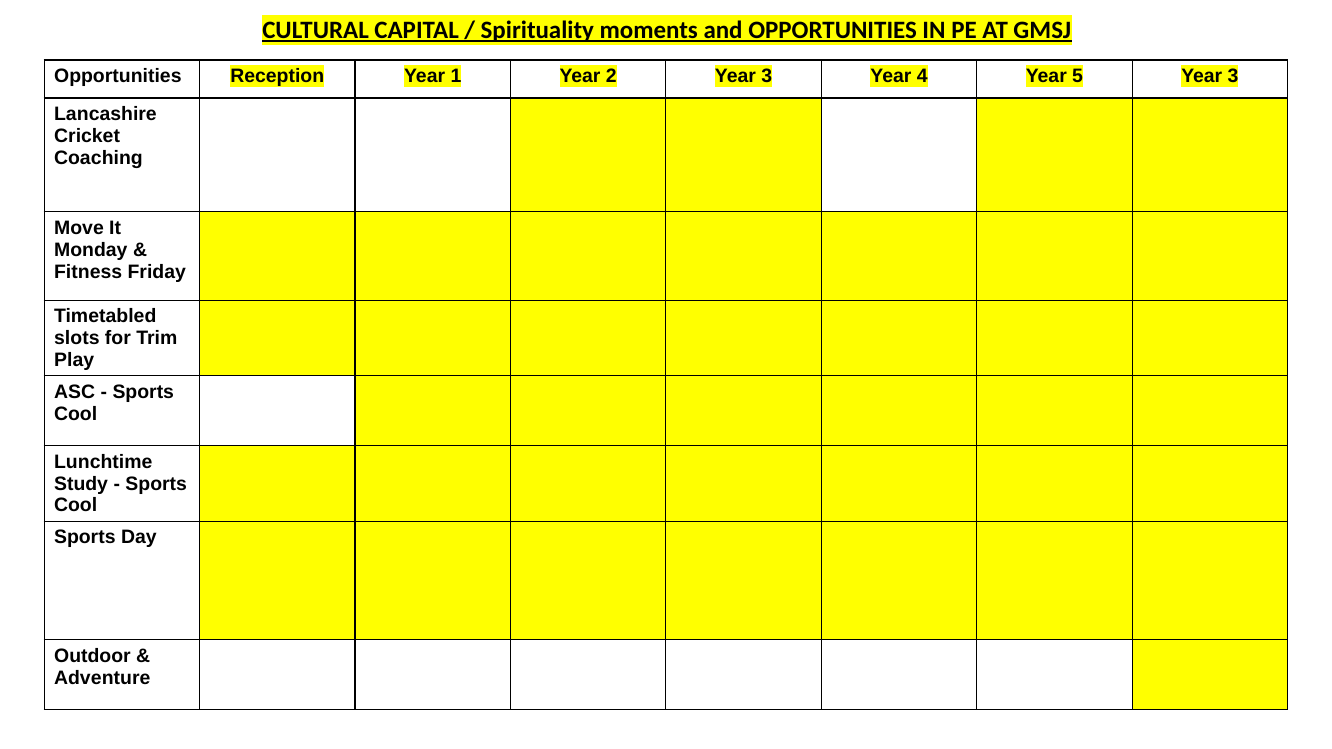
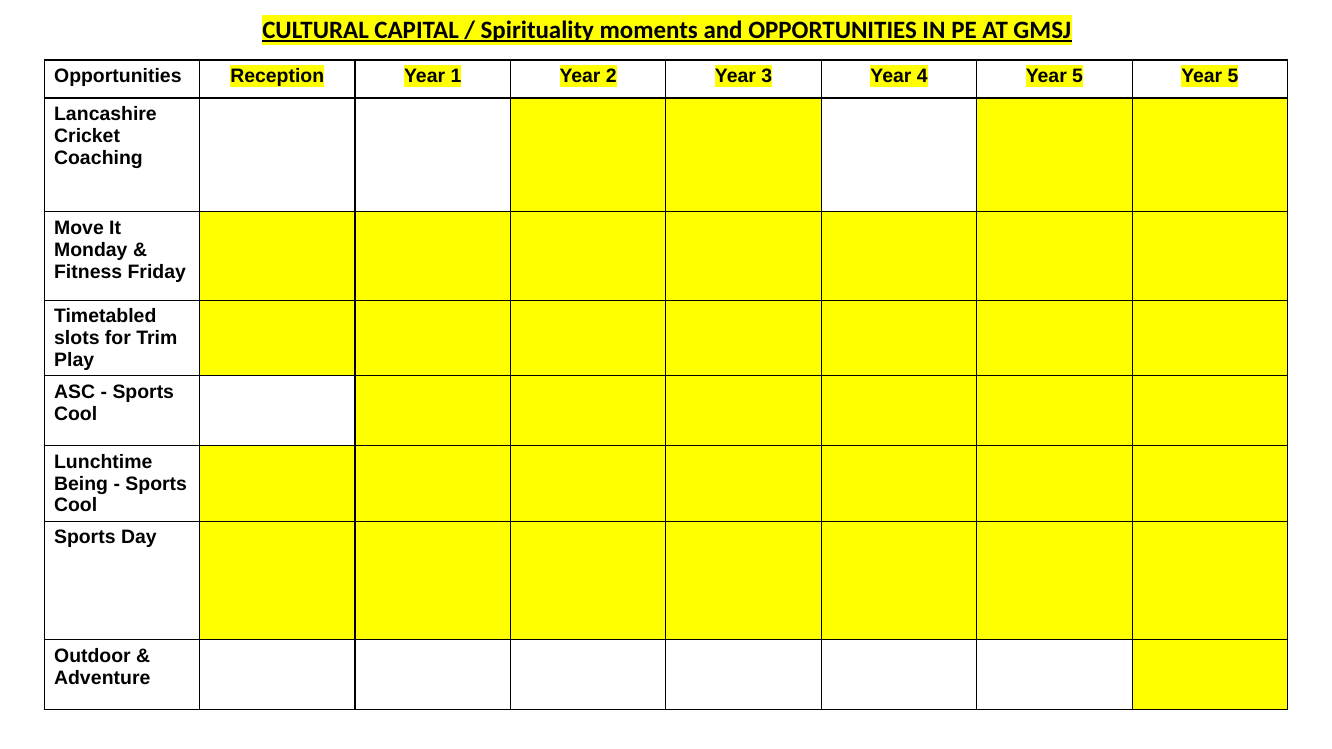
5 Year 3: 3 -> 5
Study: Study -> Being
